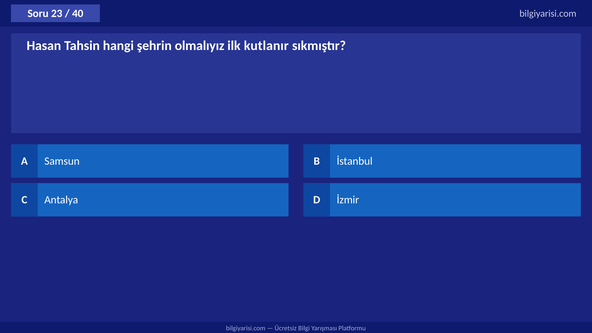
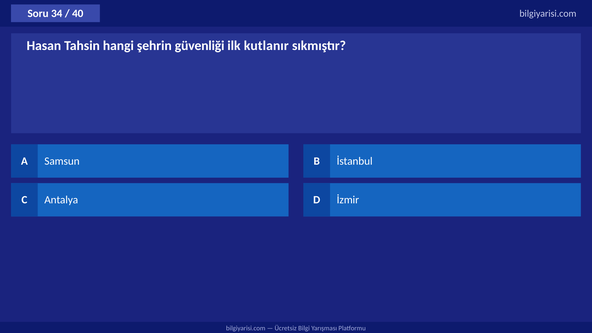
23: 23 -> 34
olmalıyız: olmalıyız -> güvenliği
